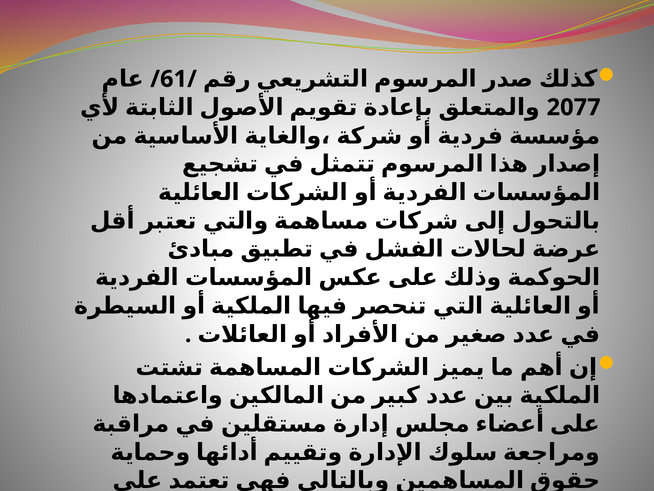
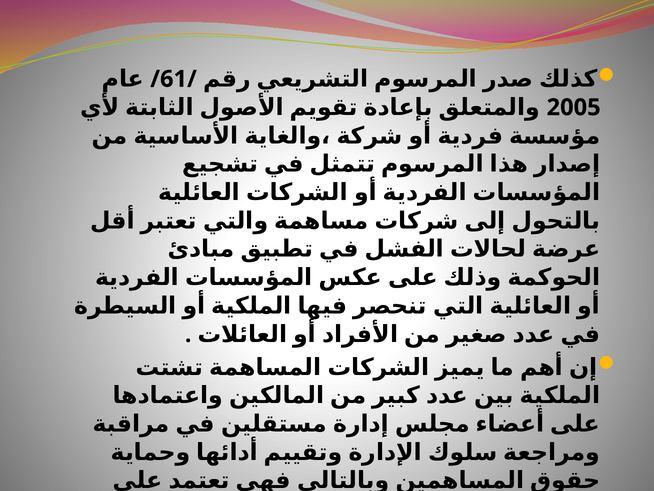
2077: 2077 -> 2005
